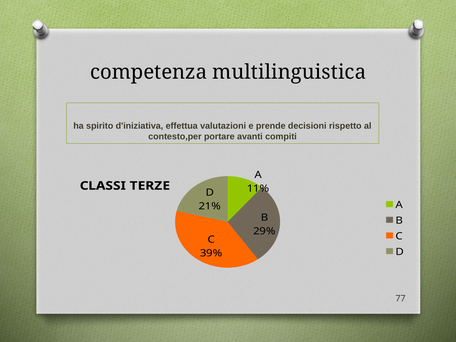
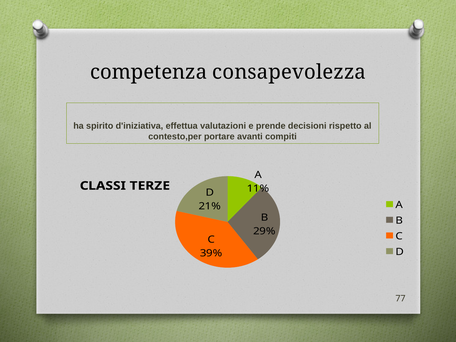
multilinguistica: multilinguistica -> consapevolezza
